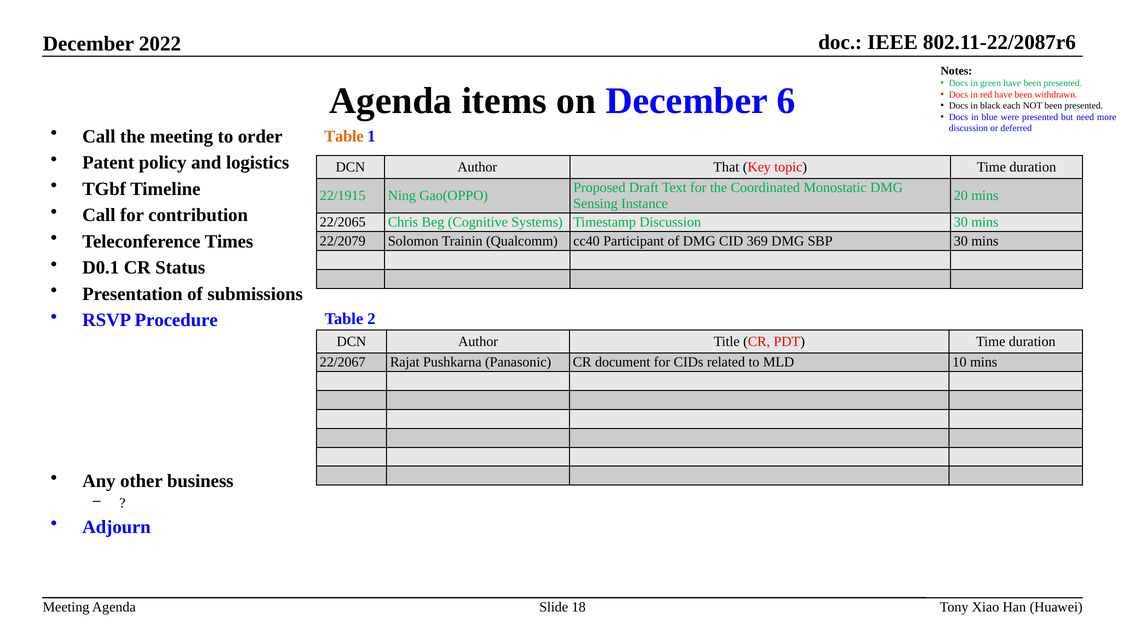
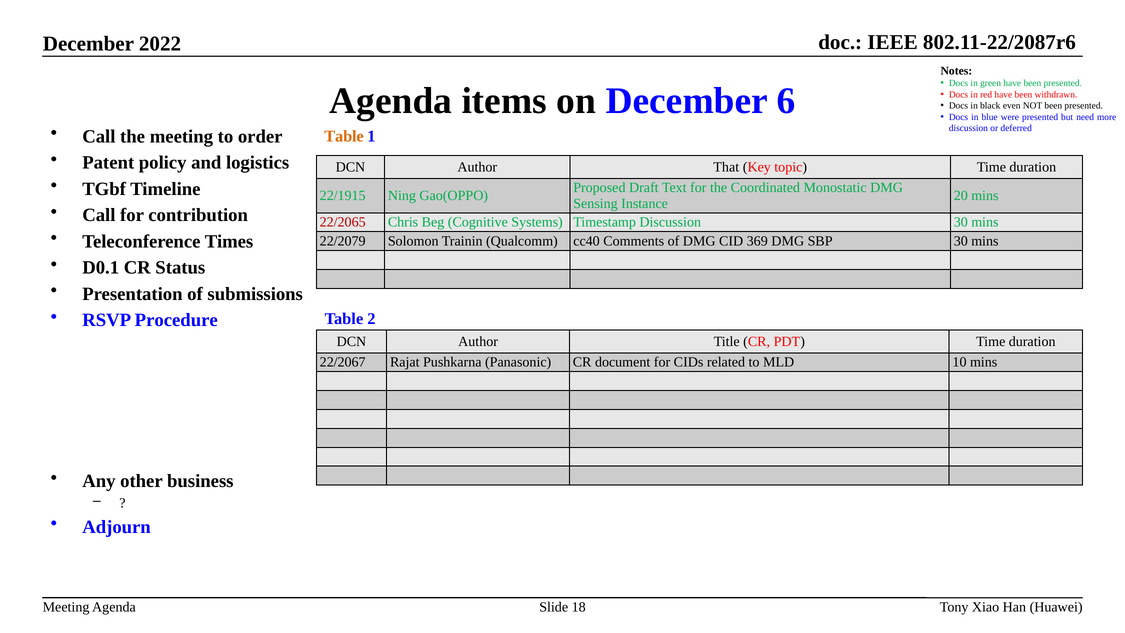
each: each -> even
22/2065 colour: black -> red
Participant: Participant -> Comments
